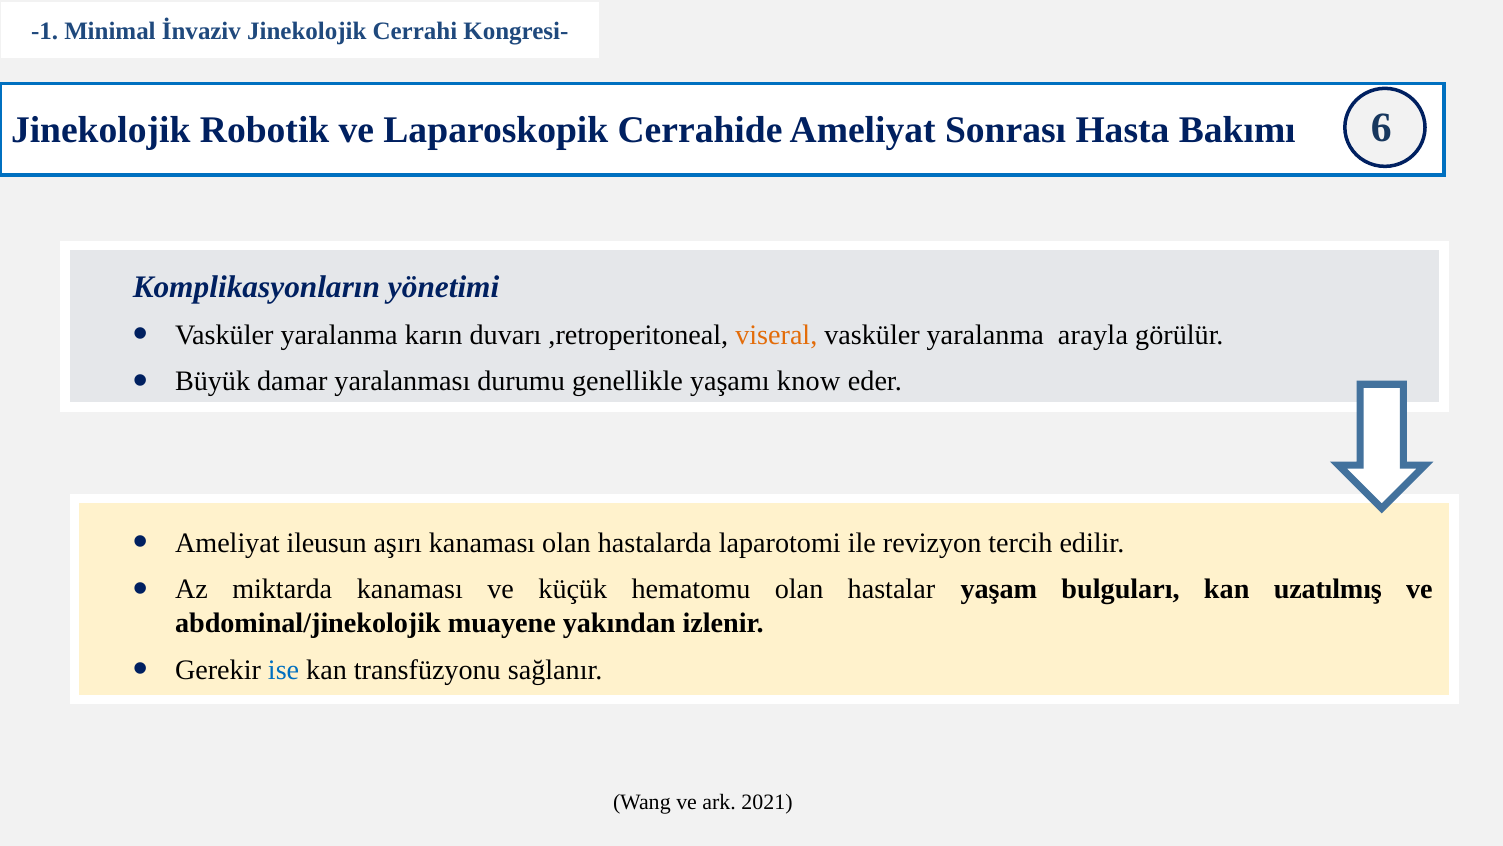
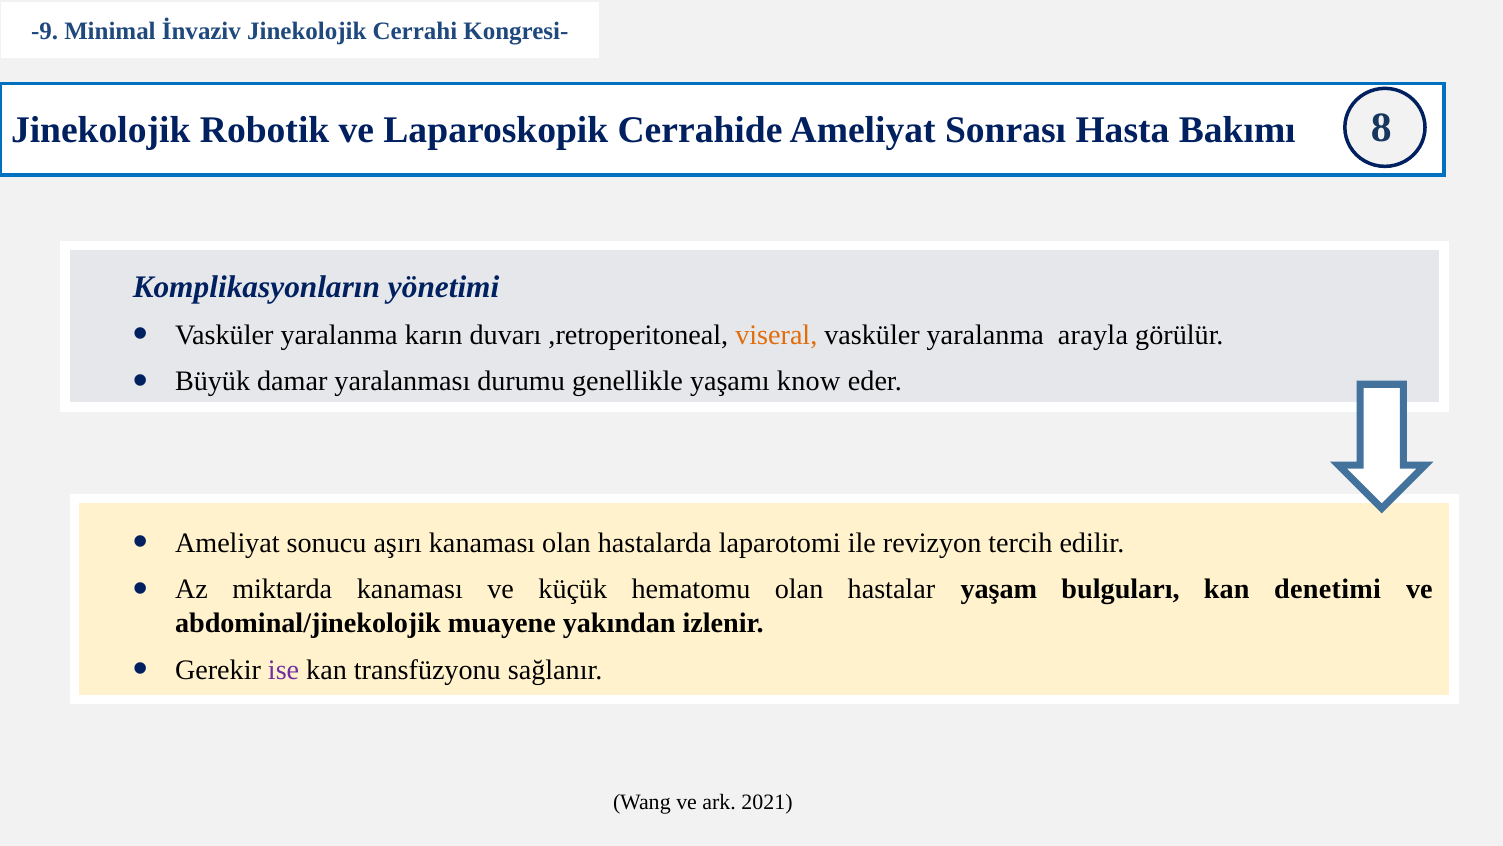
-1: -1 -> -9
6: 6 -> 8
ileusun: ileusun -> sonucu
uzatılmış: uzatılmış -> denetimi
ise colour: blue -> purple
